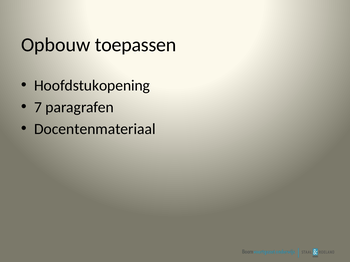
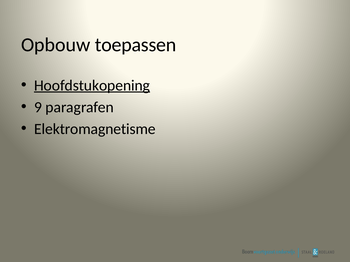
Hoofdstukopening underline: none -> present
7: 7 -> 9
Docentenmateriaal: Docentenmateriaal -> Elektromagnetisme
